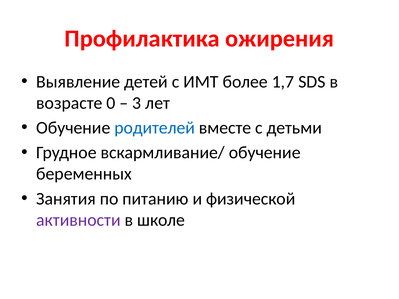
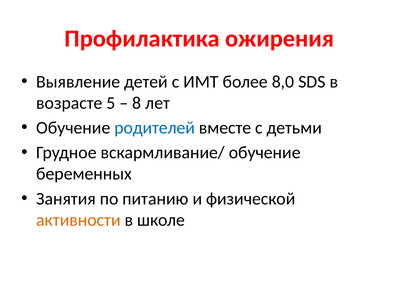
1,7: 1,7 -> 8,0
0: 0 -> 5
3: 3 -> 8
активности colour: purple -> orange
